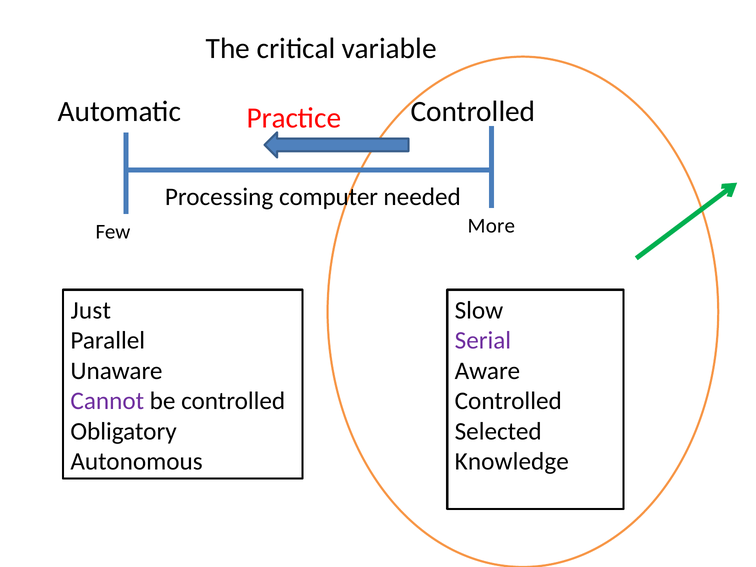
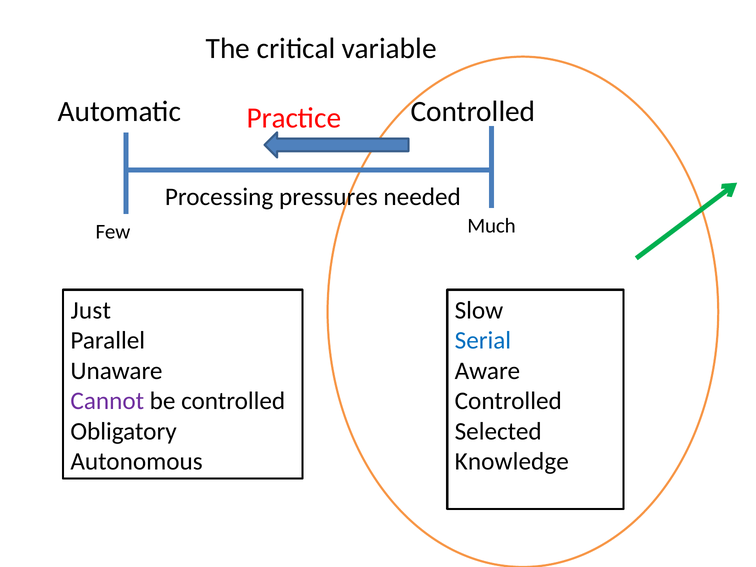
computer: computer -> pressures
More: More -> Much
Serial colour: purple -> blue
